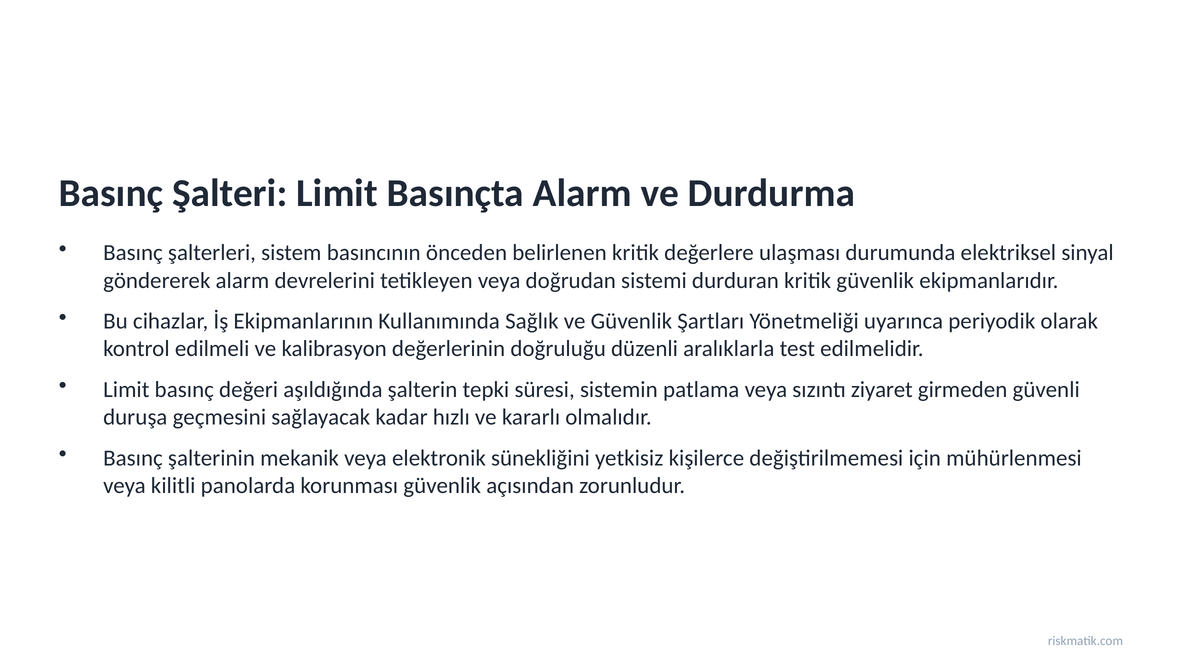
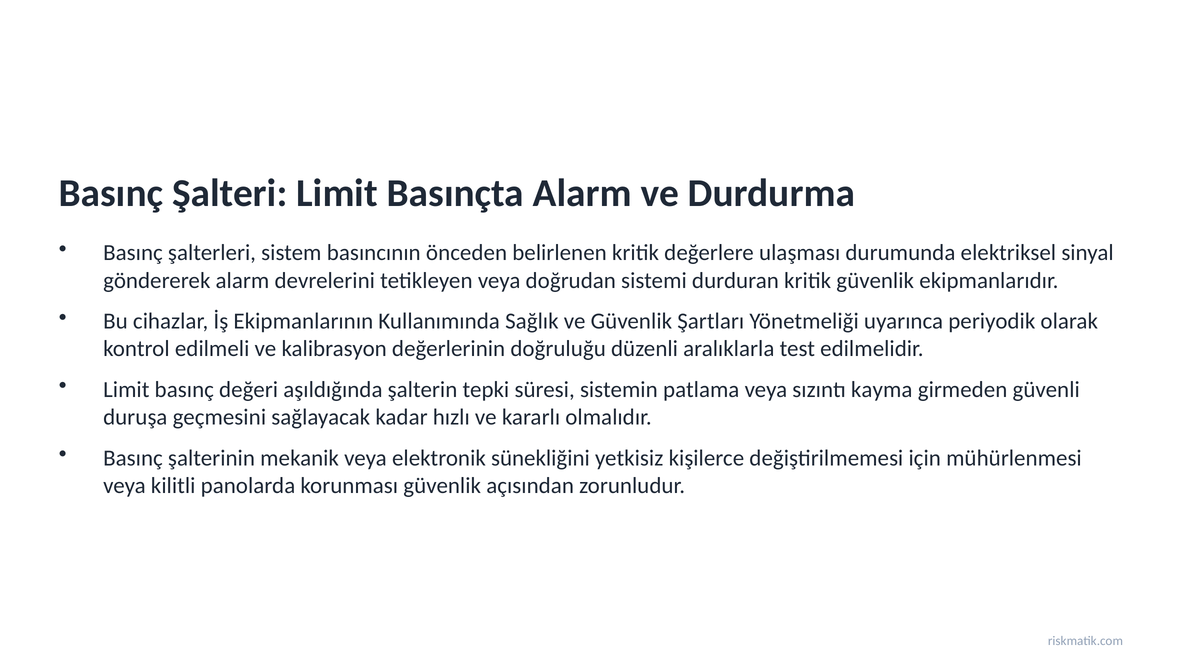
ziyaret: ziyaret -> kayma
